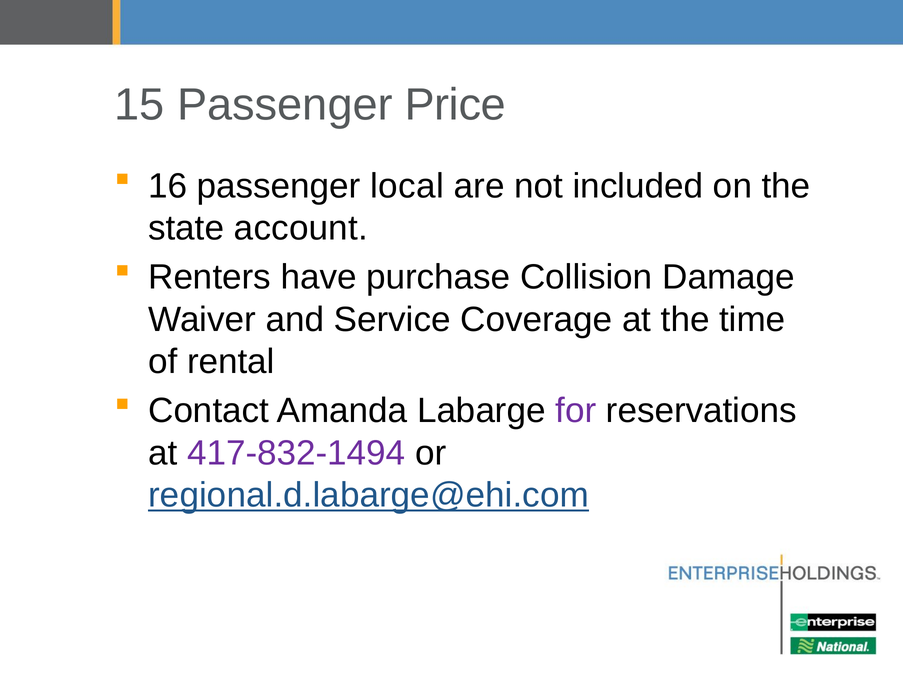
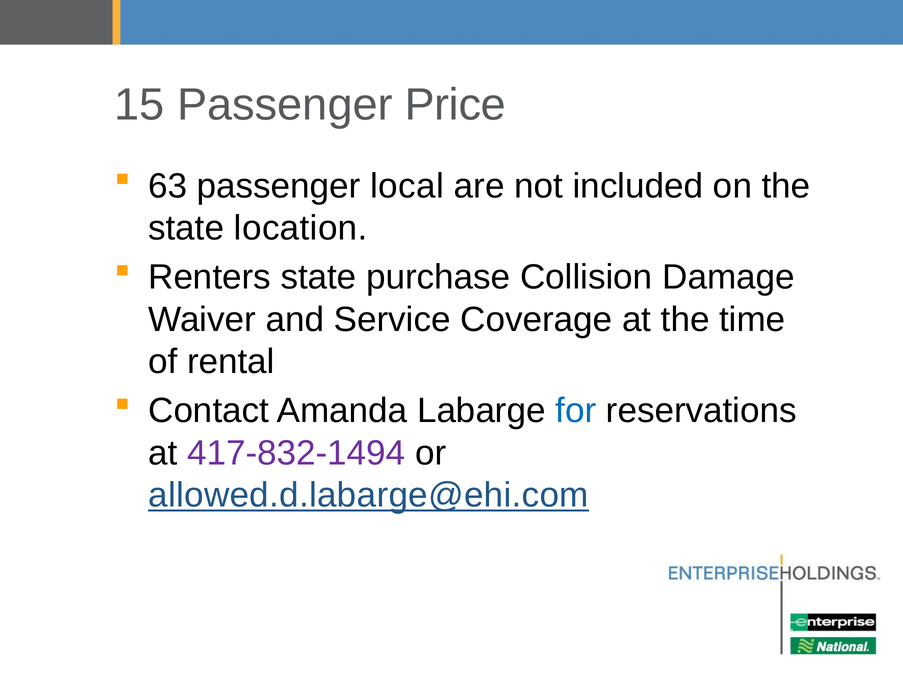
16: 16 -> 63
account: account -> location
Renters have: have -> state
for colour: purple -> blue
regional.d.labarge@ehi.com: regional.d.labarge@ehi.com -> allowed.d.labarge@ehi.com
